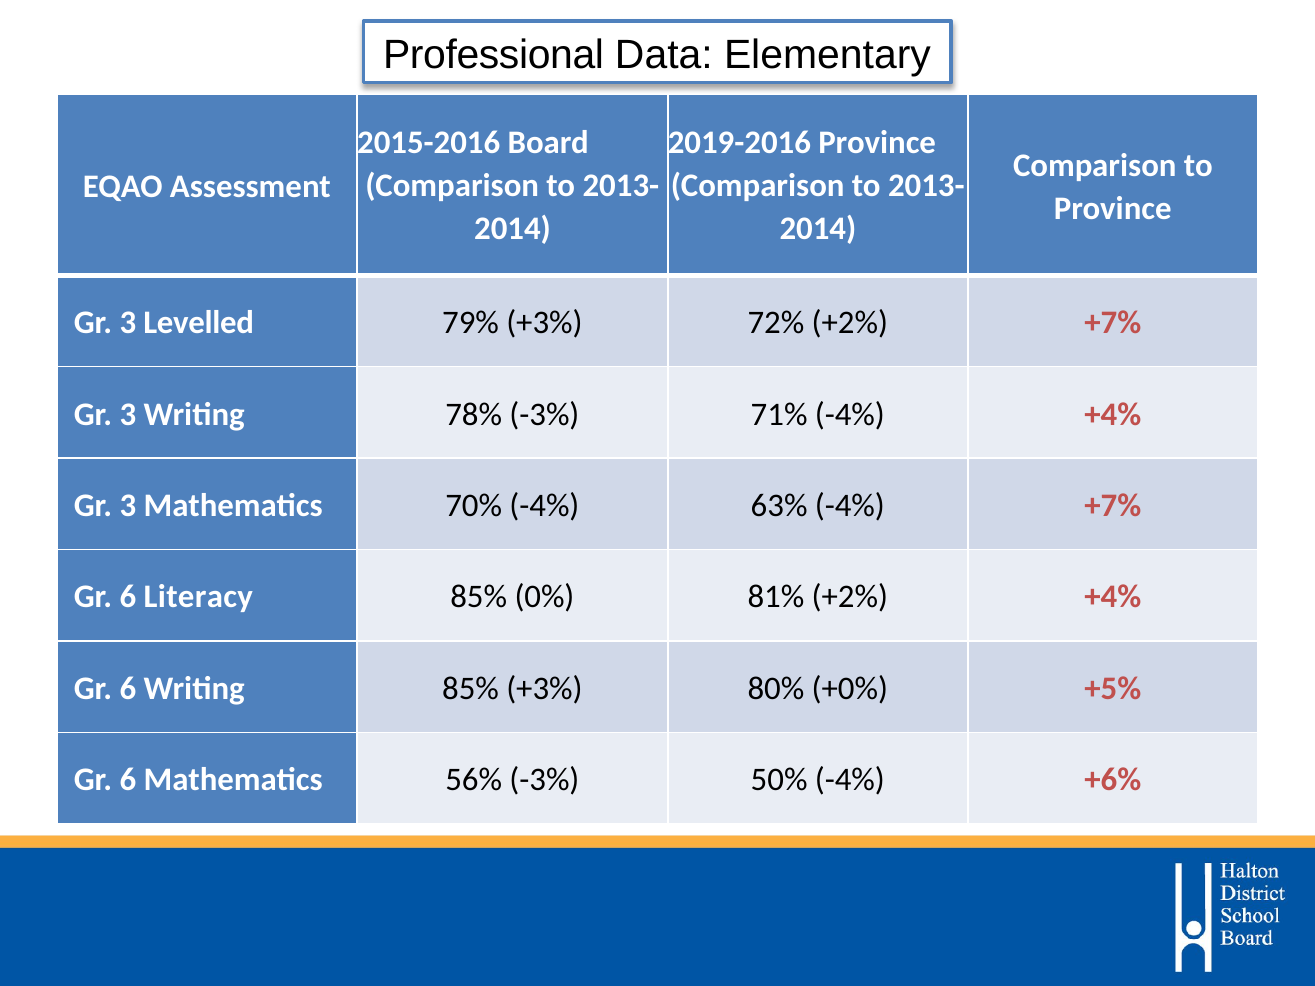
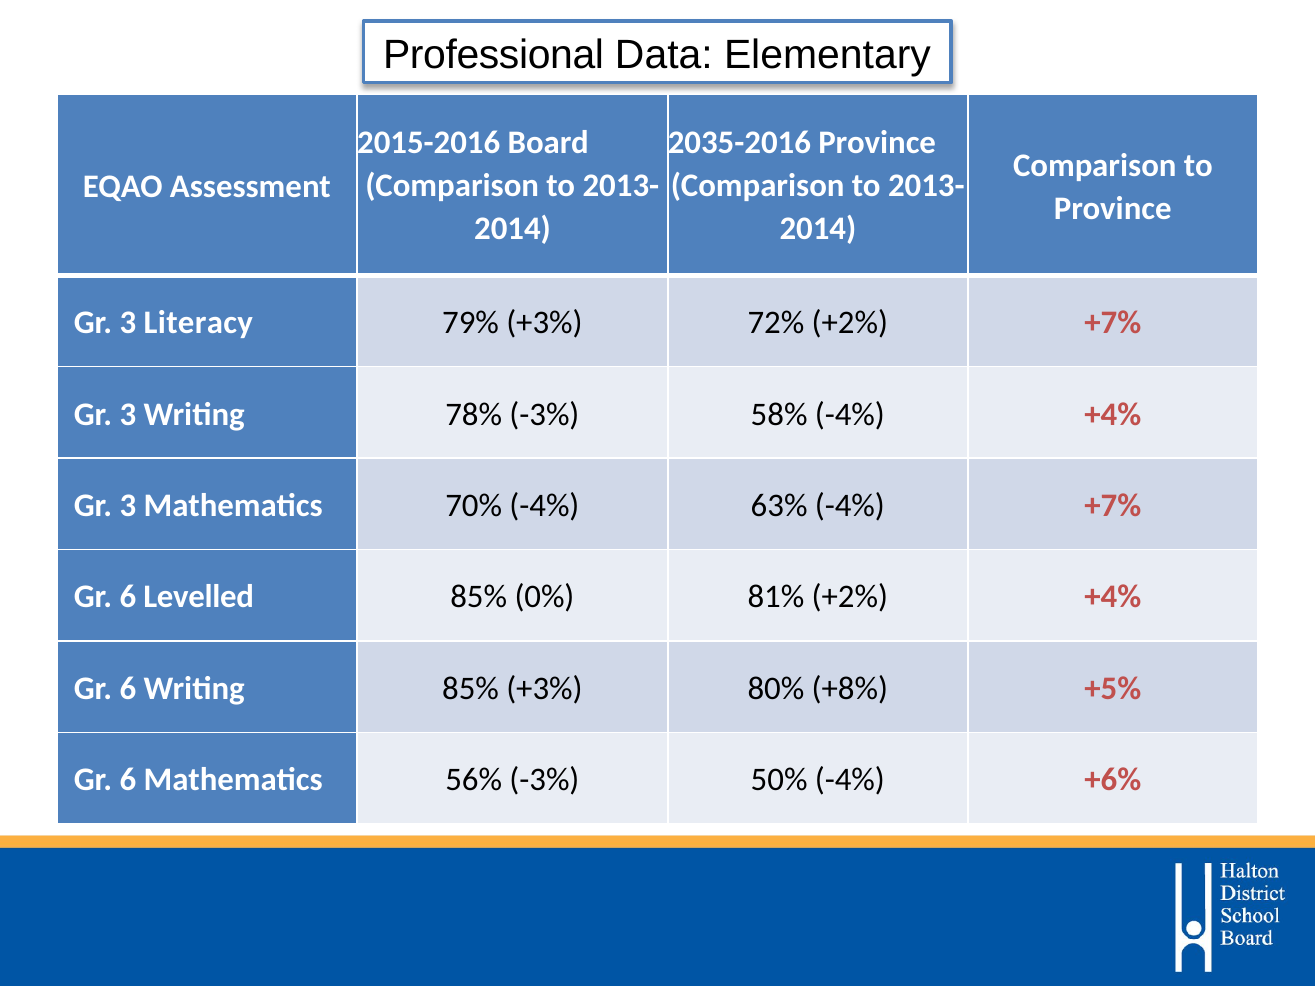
2019-2016: 2019-2016 -> 2035-2016
Levelled: Levelled -> Literacy
71%: 71% -> 58%
Literacy: Literacy -> Levelled
+0%: +0% -> +8%
